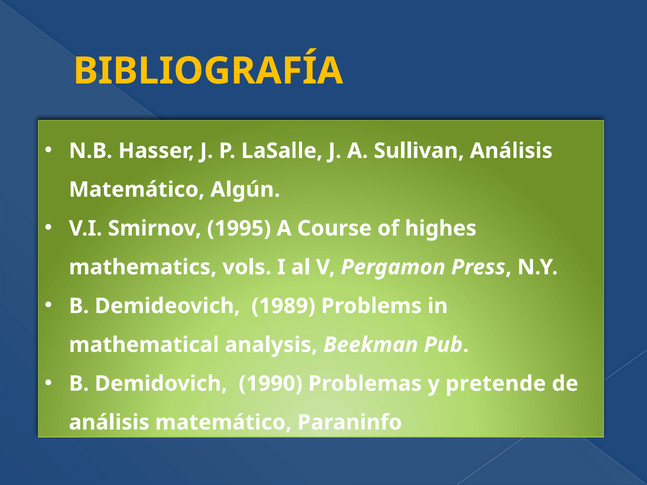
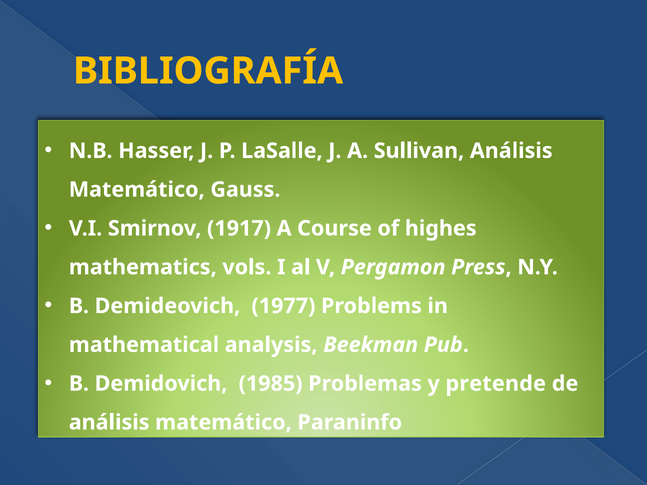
Algún: Algún -> Gauss
1995: 1995 -> 1917
1989: 1989 -> 1977
1990: 1990 -> 1985
